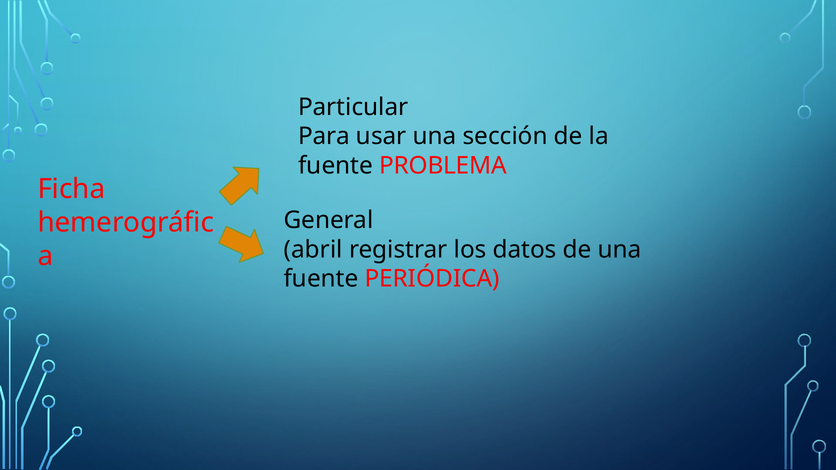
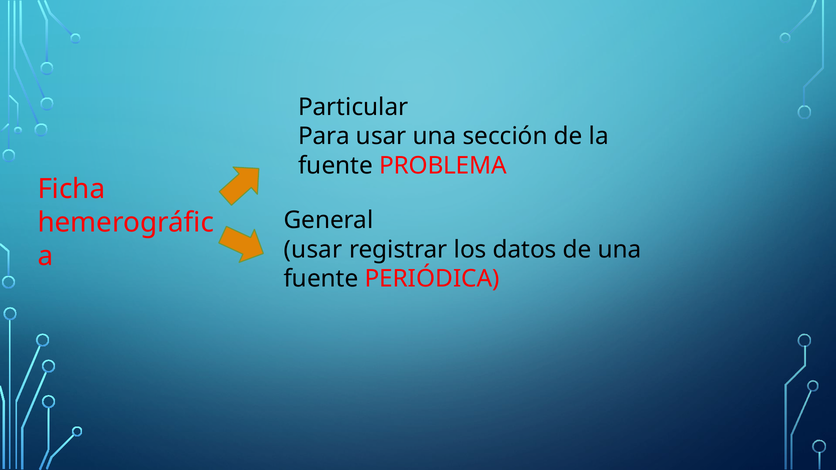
abril at (313, 250): abril -> usar
